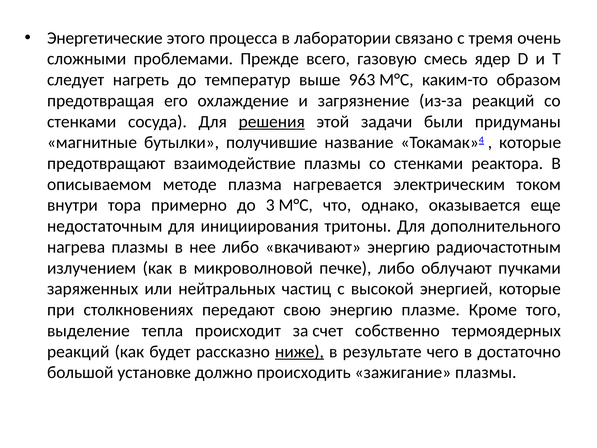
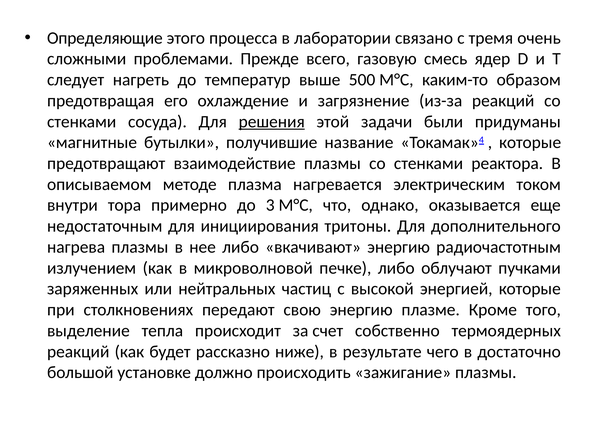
Энергетические: Энергетические -> Определяющие
963: 963 -> 500
ниже underline: present -> none
